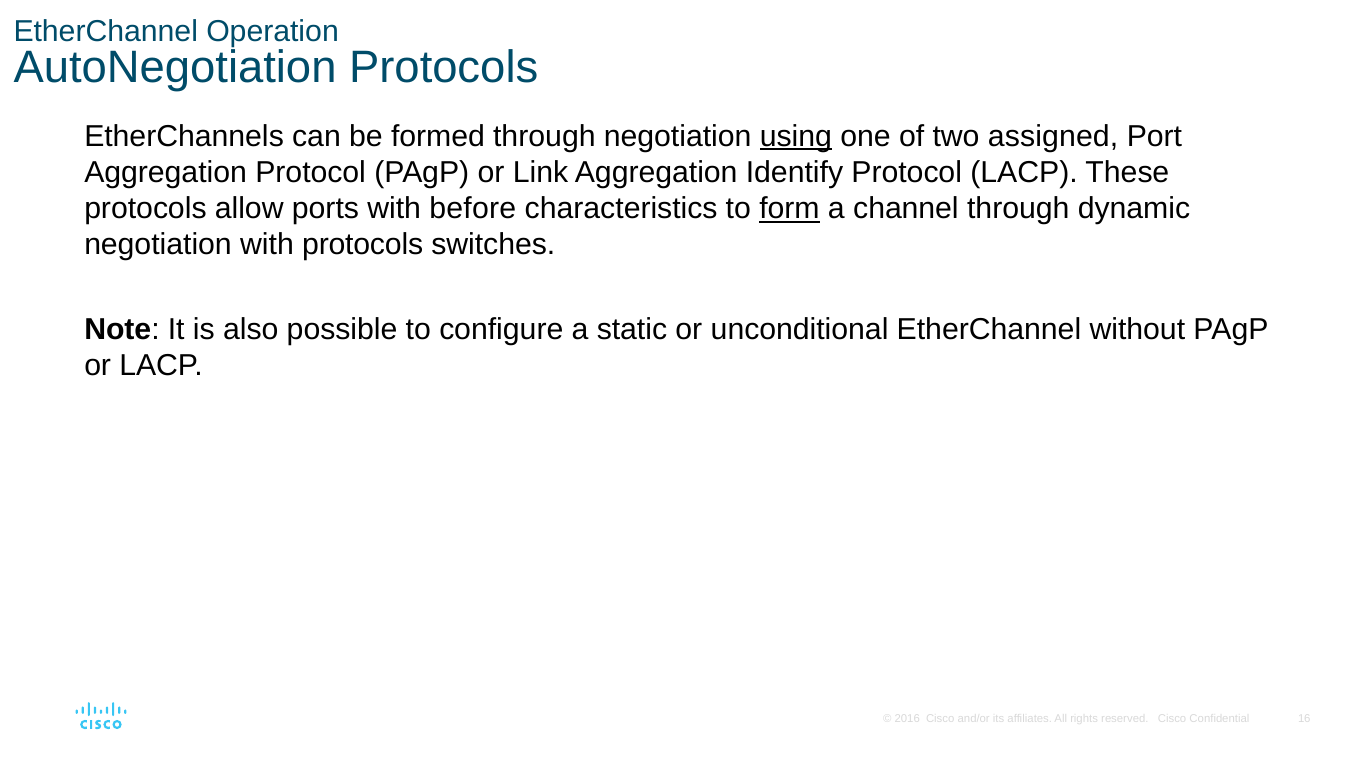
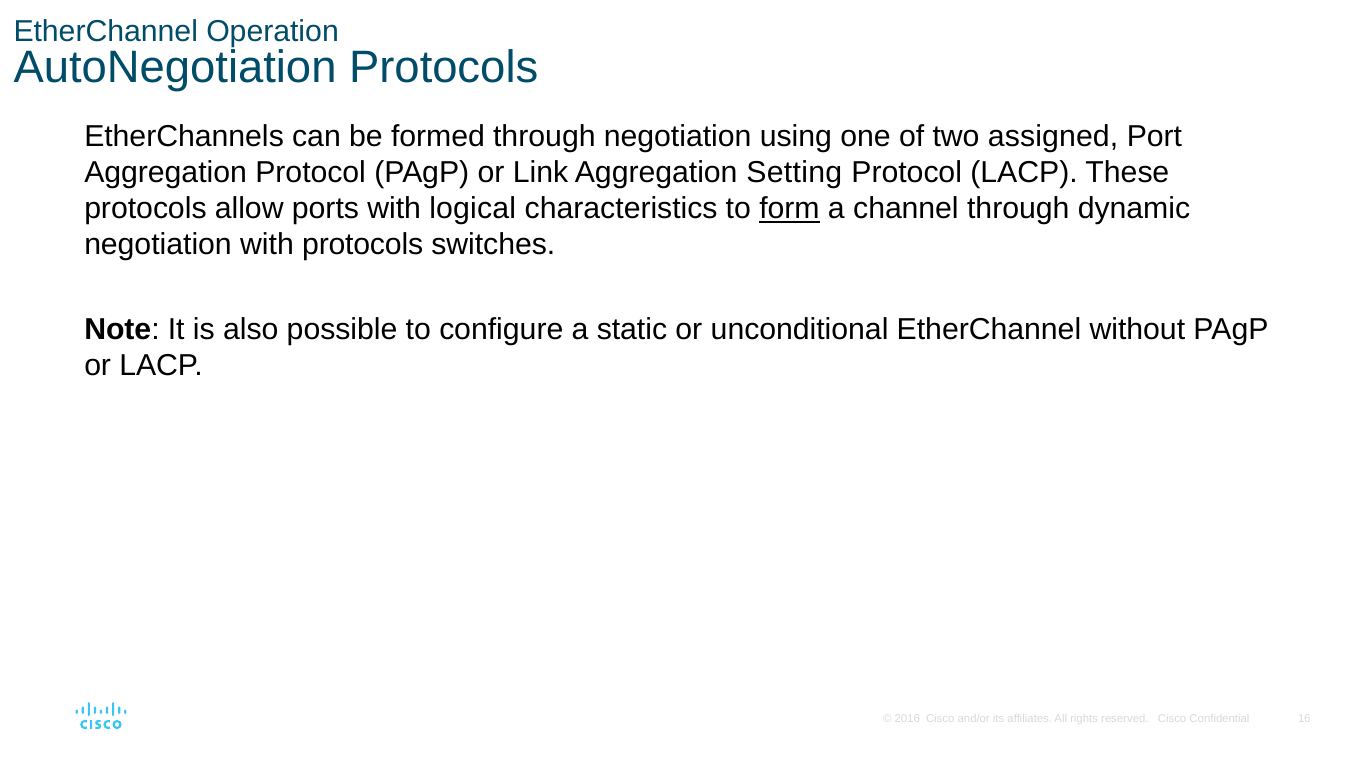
using underline: present -> none
Identify: Identify -> Setting
before: before -> logical
